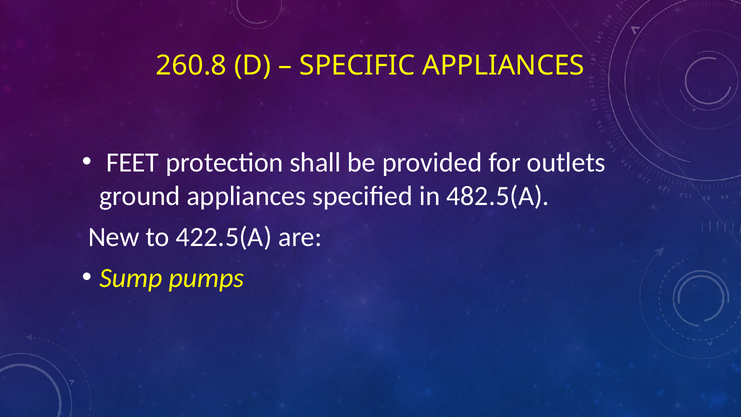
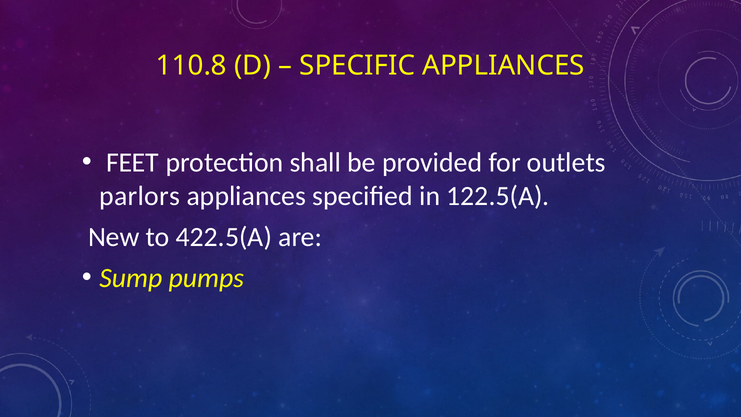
260.8: 260.8 -> 110.8
ground: ground -> parlors
482.5(A: 482.5(A -> 122.5(A
